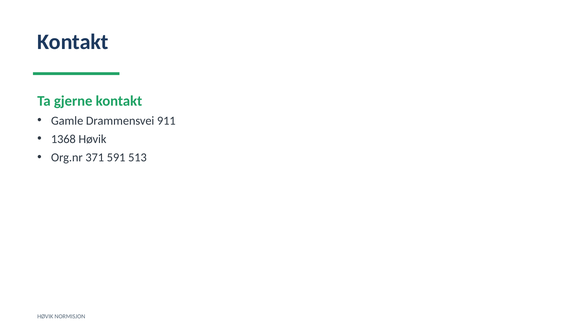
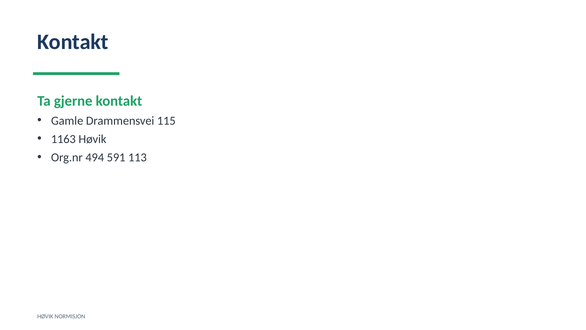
911: 911 -> 115
1368: 1368 -> 1163
371: 371 -> 494
513: 513 -> 113
